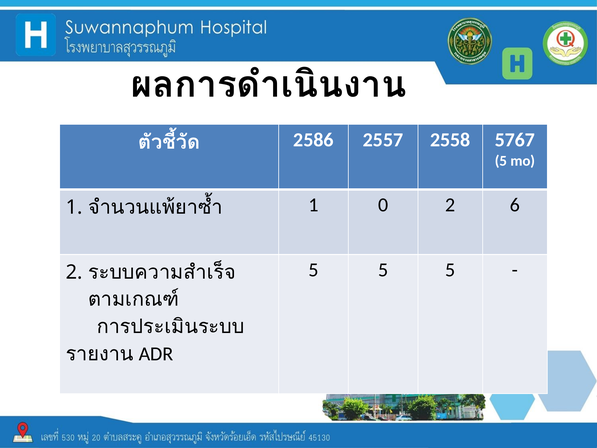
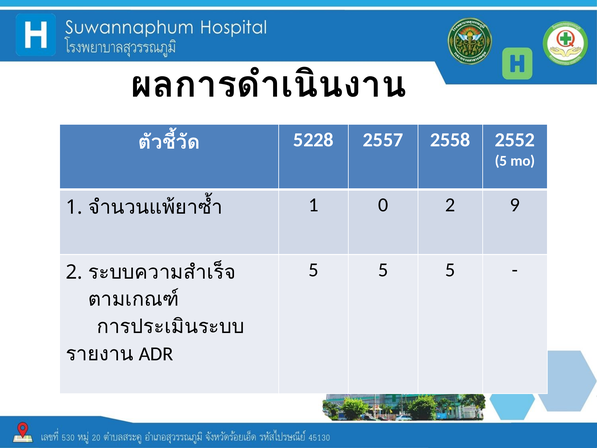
2586: 2586 -> 5228
5767: 5767 -> 2552
6: 6 -> 9
